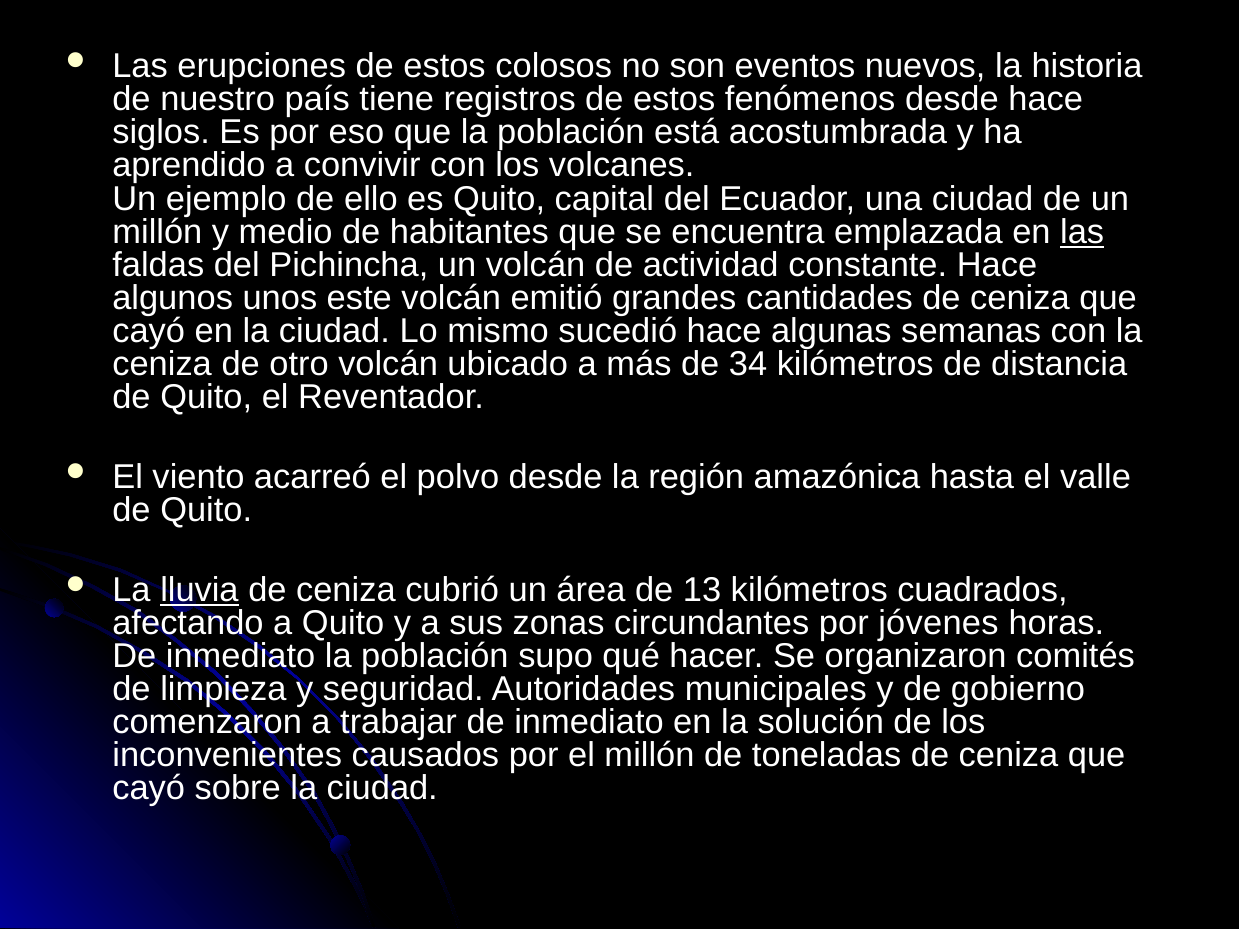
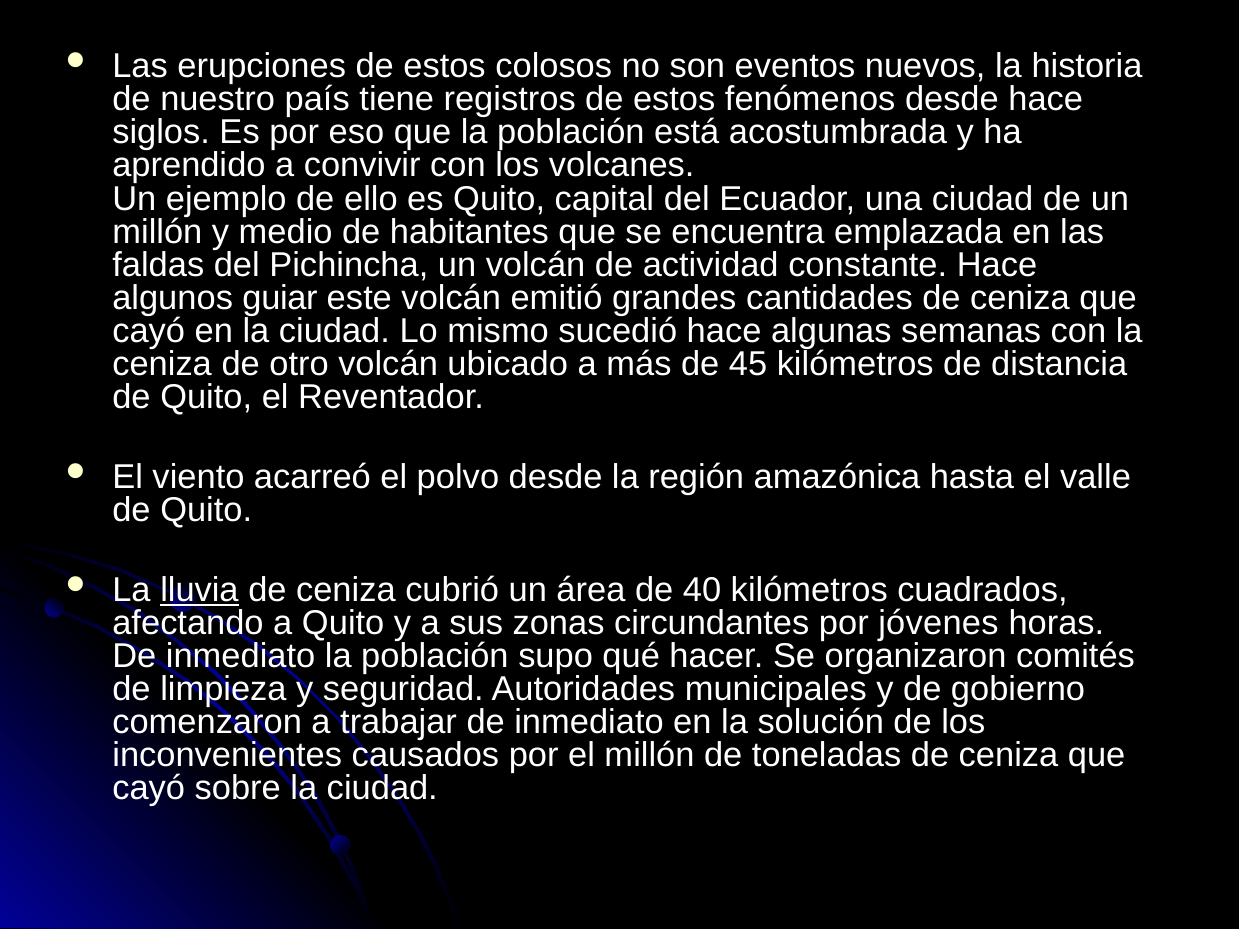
las at (1082, 232) underline: present -> none
unos: unos -> guiar
34: 34 -> 45
13: 13 -> 40
